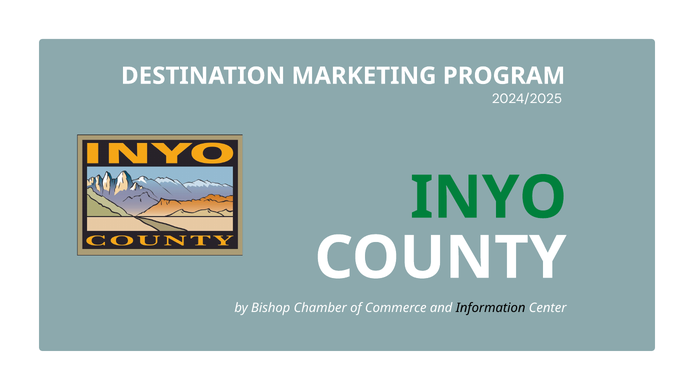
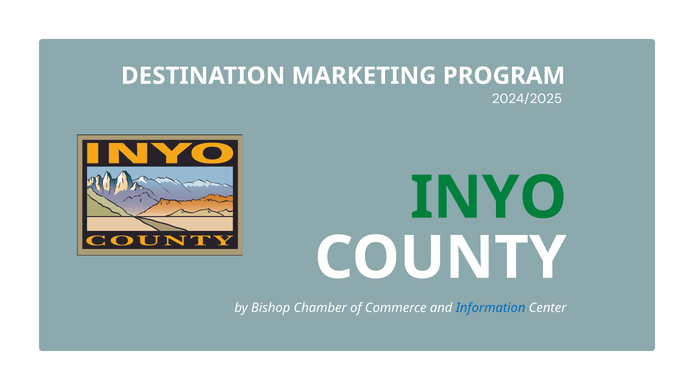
Information colour: black -> blue
